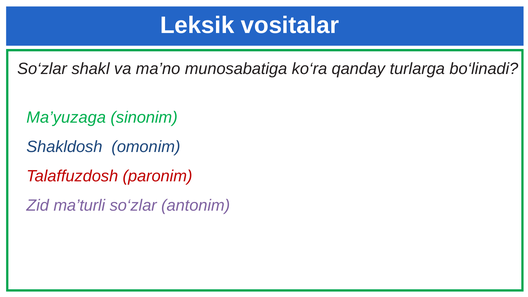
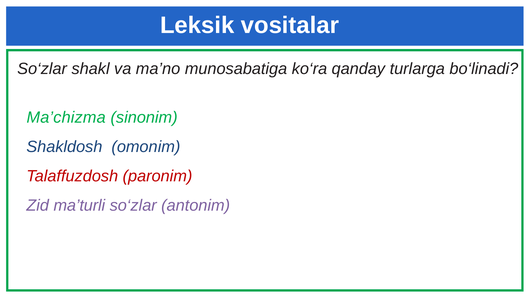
Ma’yuzaga: Ma’yuzaga -> Ma’chizma
